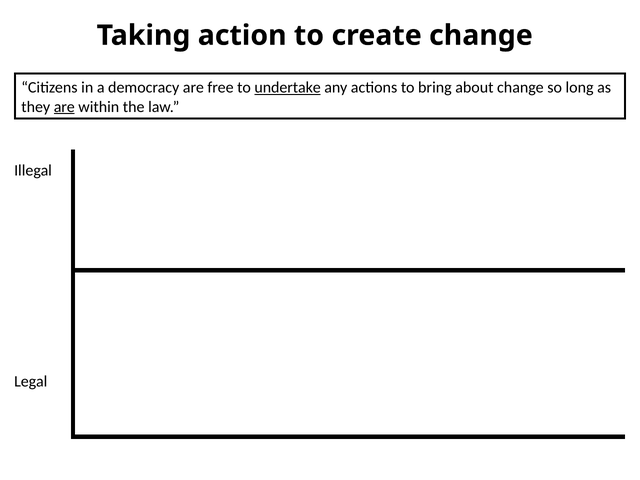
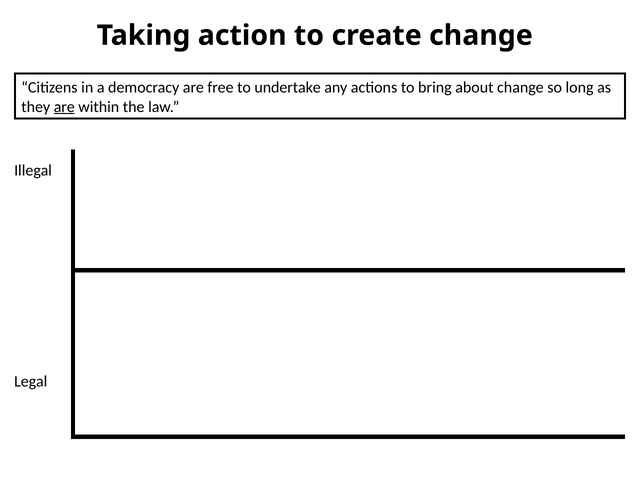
undertake underline: present -> none
